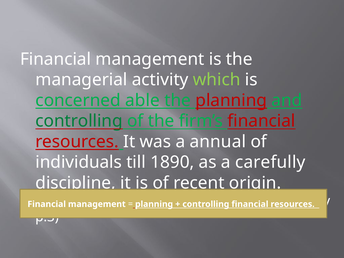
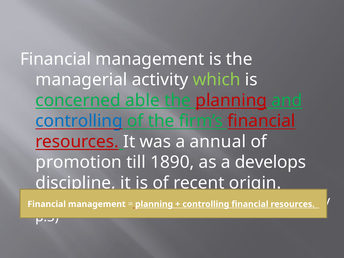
controlling at (79, 121) colour: green -> blue
individuals: individuals -> promotion
carefully: carefully -> develops
